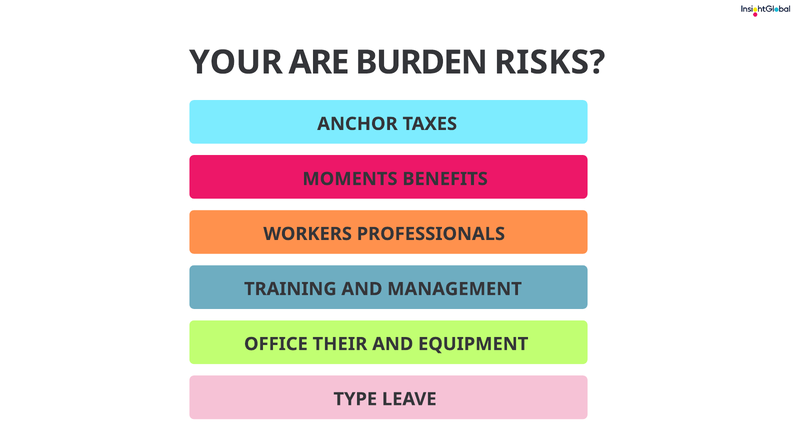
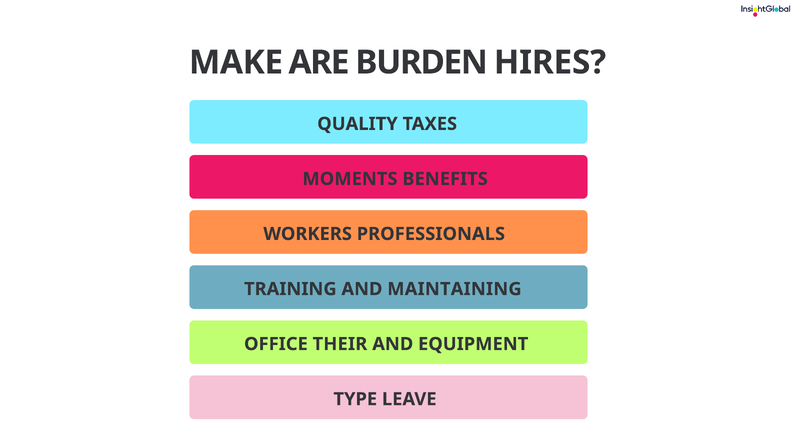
YOUR: YOUR -> MAKE
RISKS: RISKS -> HIRES
ANCHOR: ANCHOR -> QUALITY
MANAGEMENT: MANAGEMENT -> MAINTAINING
